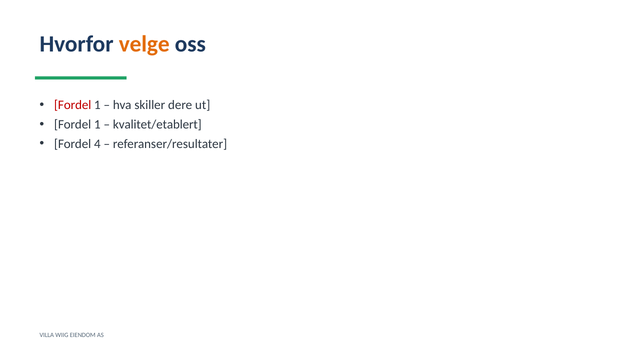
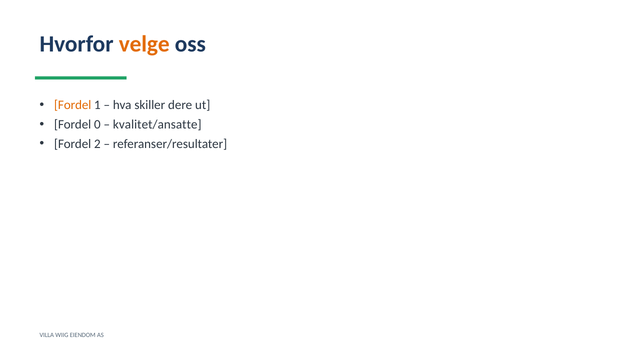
Fordel at (73, 105) colour: red -> orange
1 at (97, 125): 1 -> 0
kvalitet/etablert: kvalitet/etablert -> kvalitet/ansatte
4: 4 -> 2
